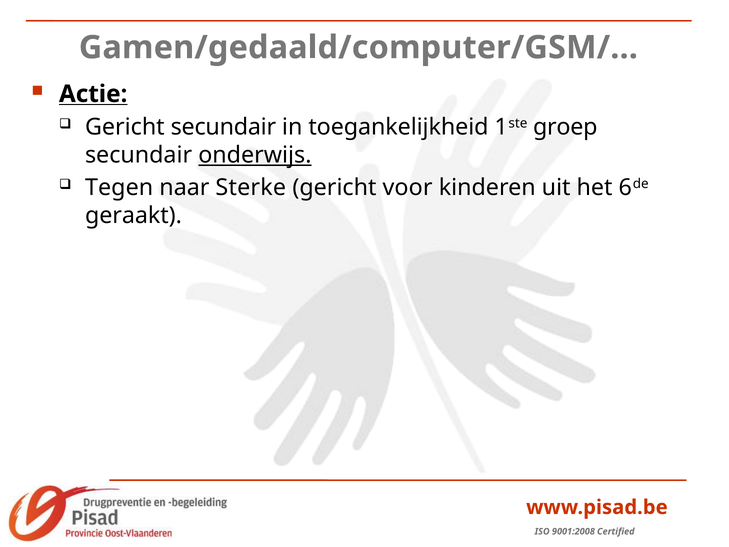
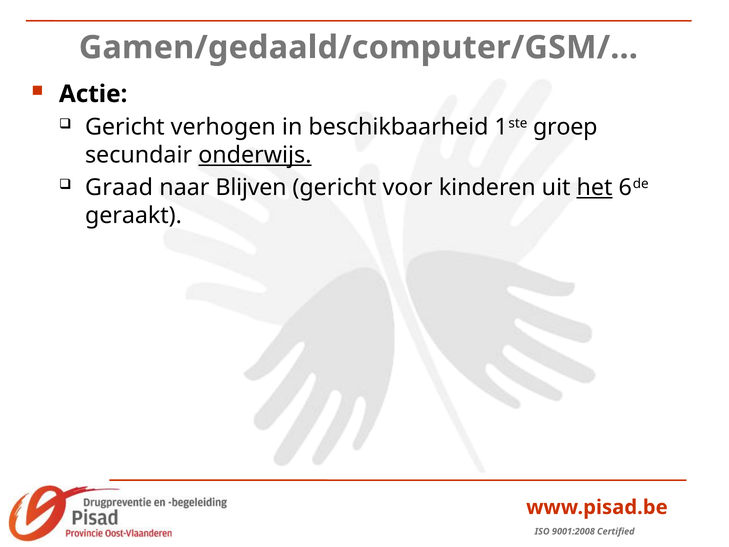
Actie underline: present -> none
Gericht secundair: secundair -> verhogen
toegankelijkheid: toegankelijkheid -> beschikbaarheid
Tegen: Tegen -> Graad
Sterke: Sterke -> Blijven
het underline: none -> present
